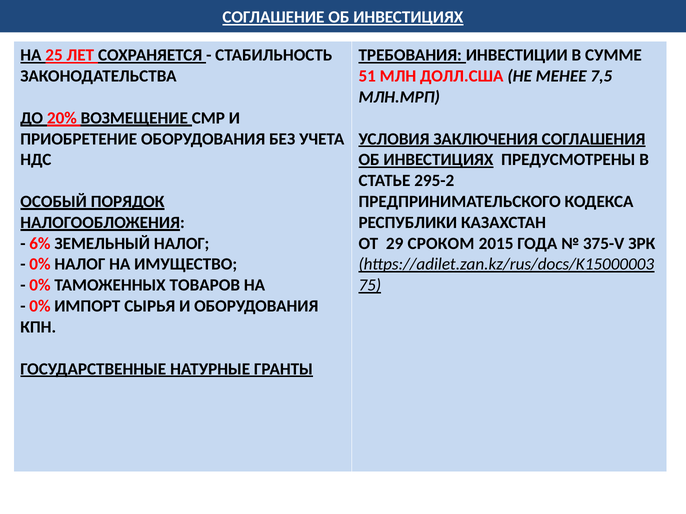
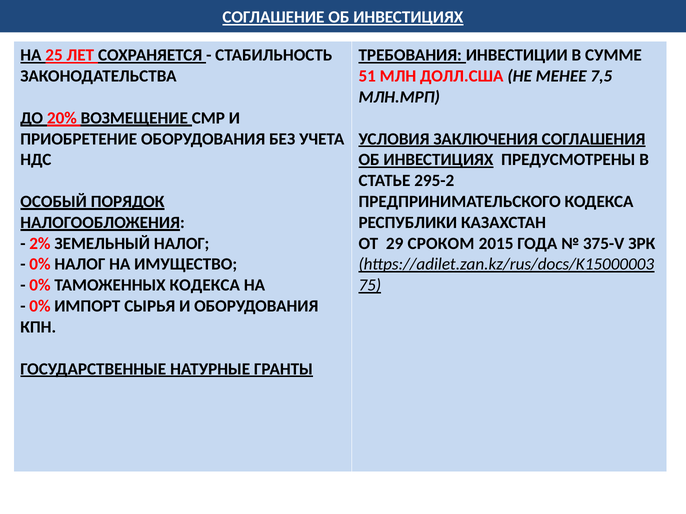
6%: 6% -> 2%
ТАМОЖЕННЫХ ТОВАРОВ: ТОВАРОВ -> КОДЕКСА
